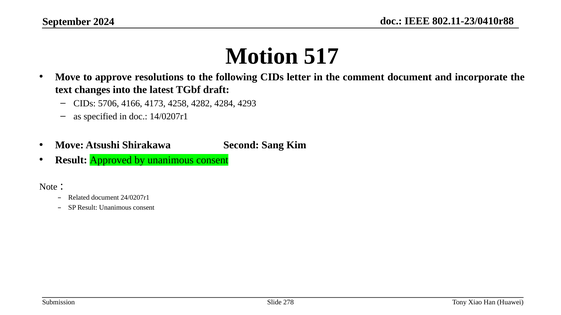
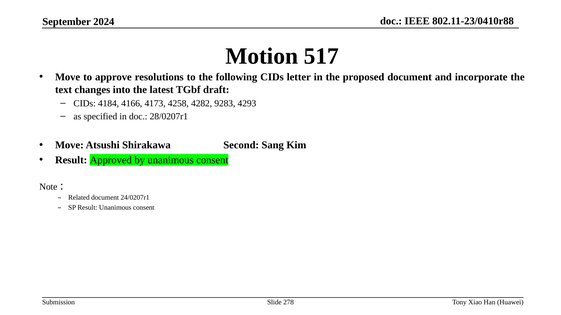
comment: comment -> proposed
5706: 5706 -> 4184
4284: 4284 -> 9283
14/0207r1: 14/0207r1 -> 28/0207r1
